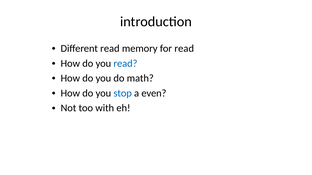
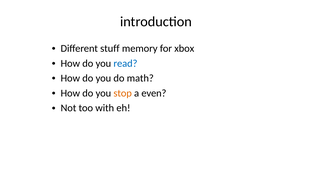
Different read: read -> stuff
for read: read -> xbox
stop colour: blue -> orange
